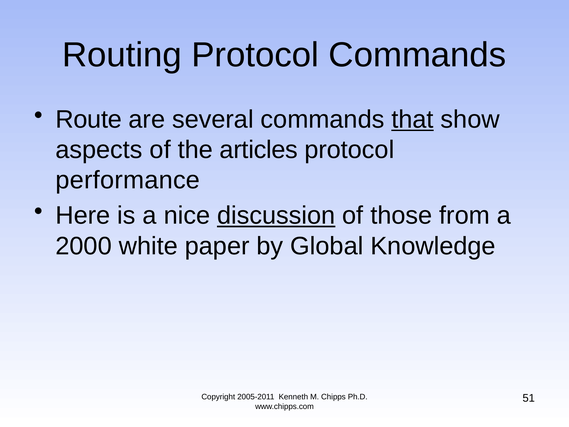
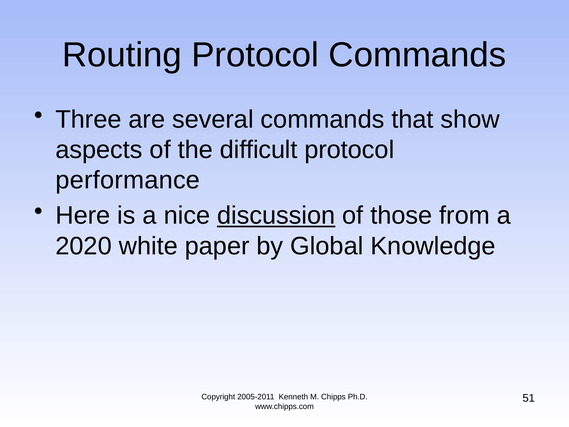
Route: Route -> Three
that underline: present -> none
articles: articles -> difficult
2000: 2000 -> 2020
